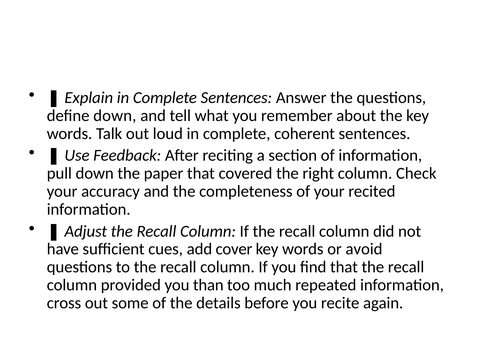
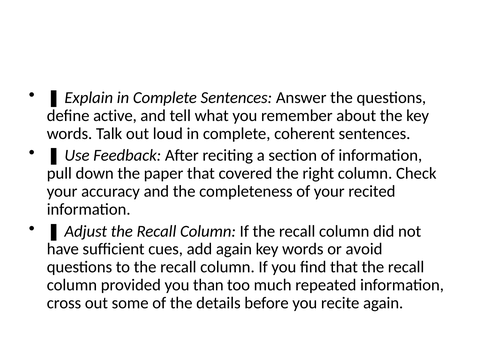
define down: down -> active
add cover: cover -> again
